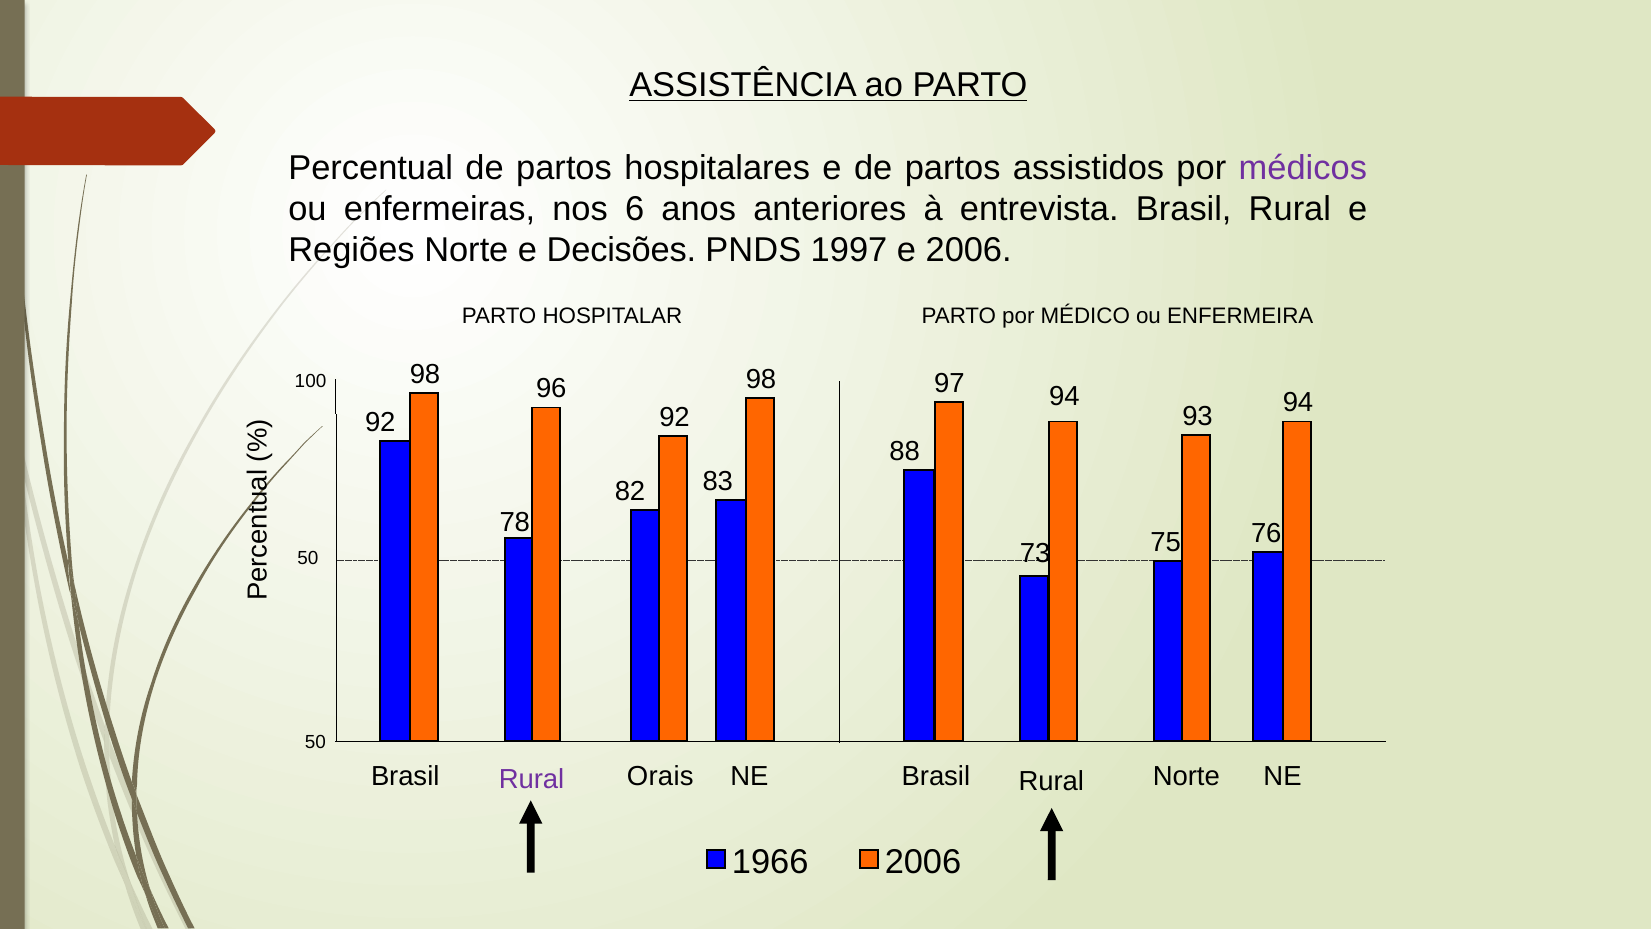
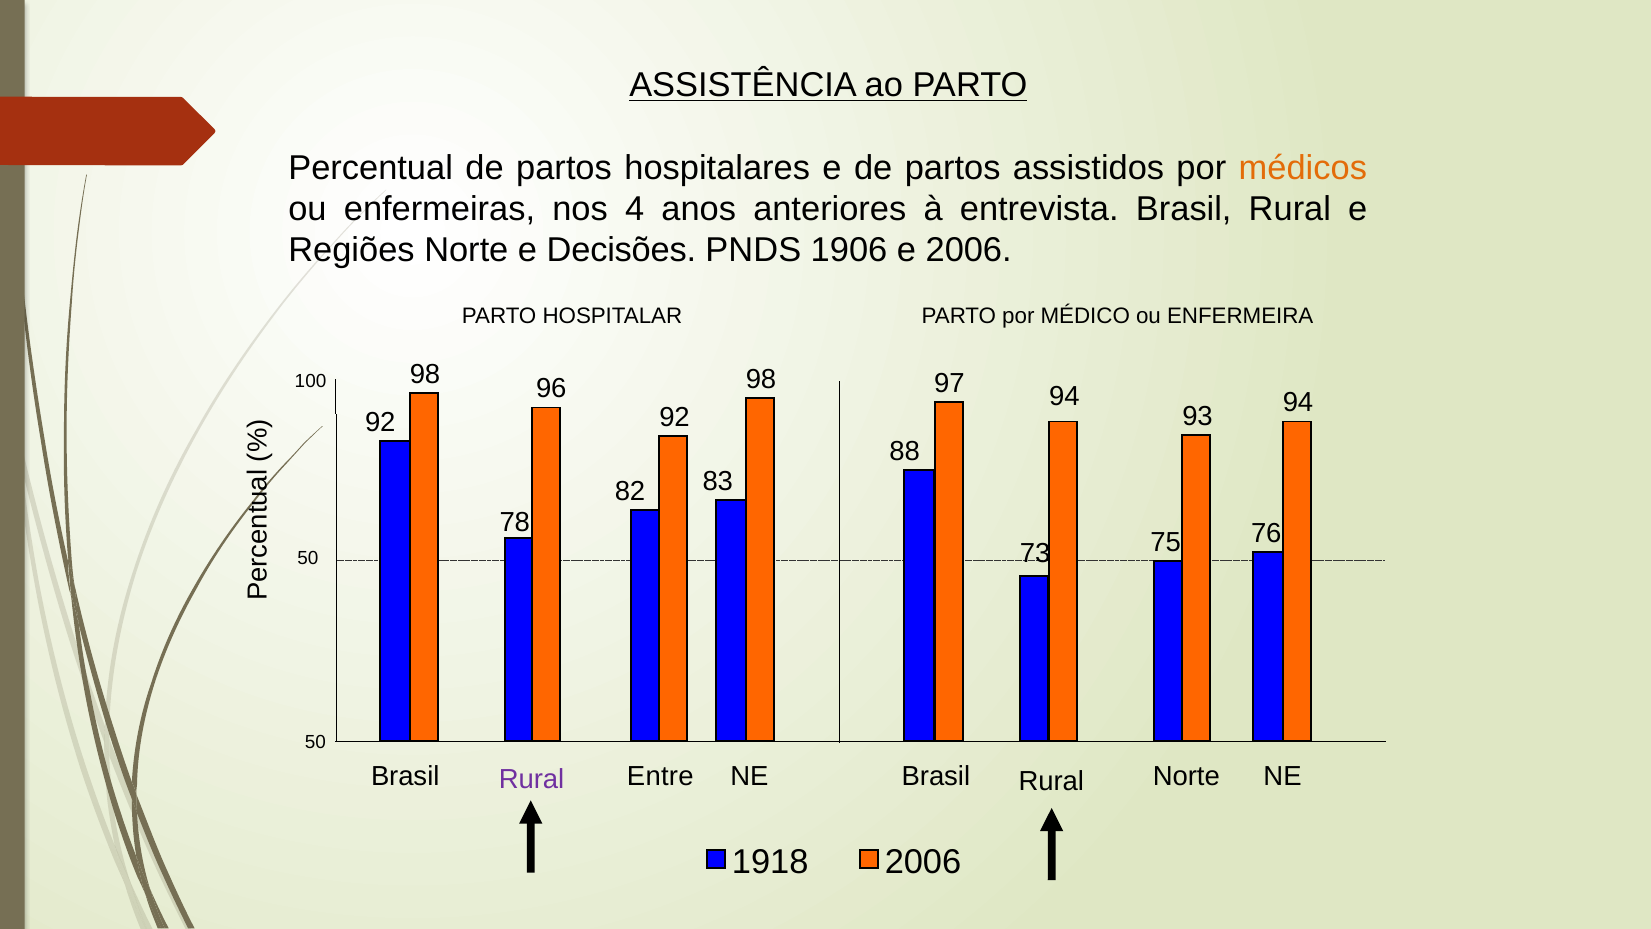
médicos colour: purple -> orange
6: 6 -> 4
1997: 1997 -> 1906
Orais: Orais -> Entre
1966: 1966 -> 1918
